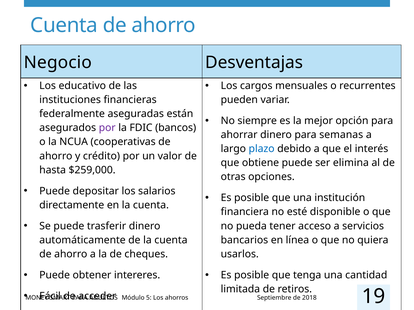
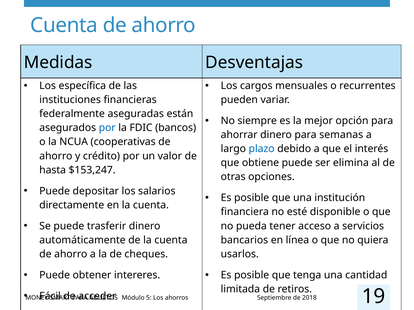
Negocio: Negocio -> Medidas
educativo: educativo -> específica
por at (107, 128) colour: purple -> blue
$259,000: $259,000 -> $153,247
